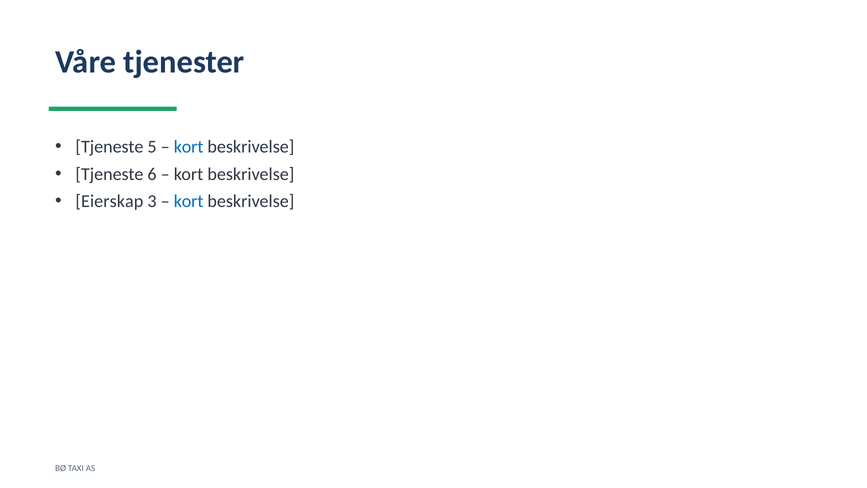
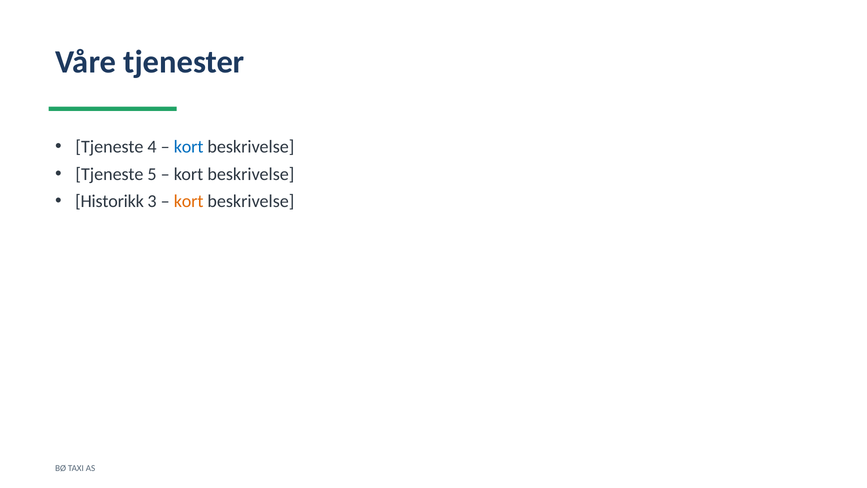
5: 5 -> 4
6: 6 -> 5
Eierskap: Eierskap -> Historikk
kort at (189, 201) colour: blue -> orange
